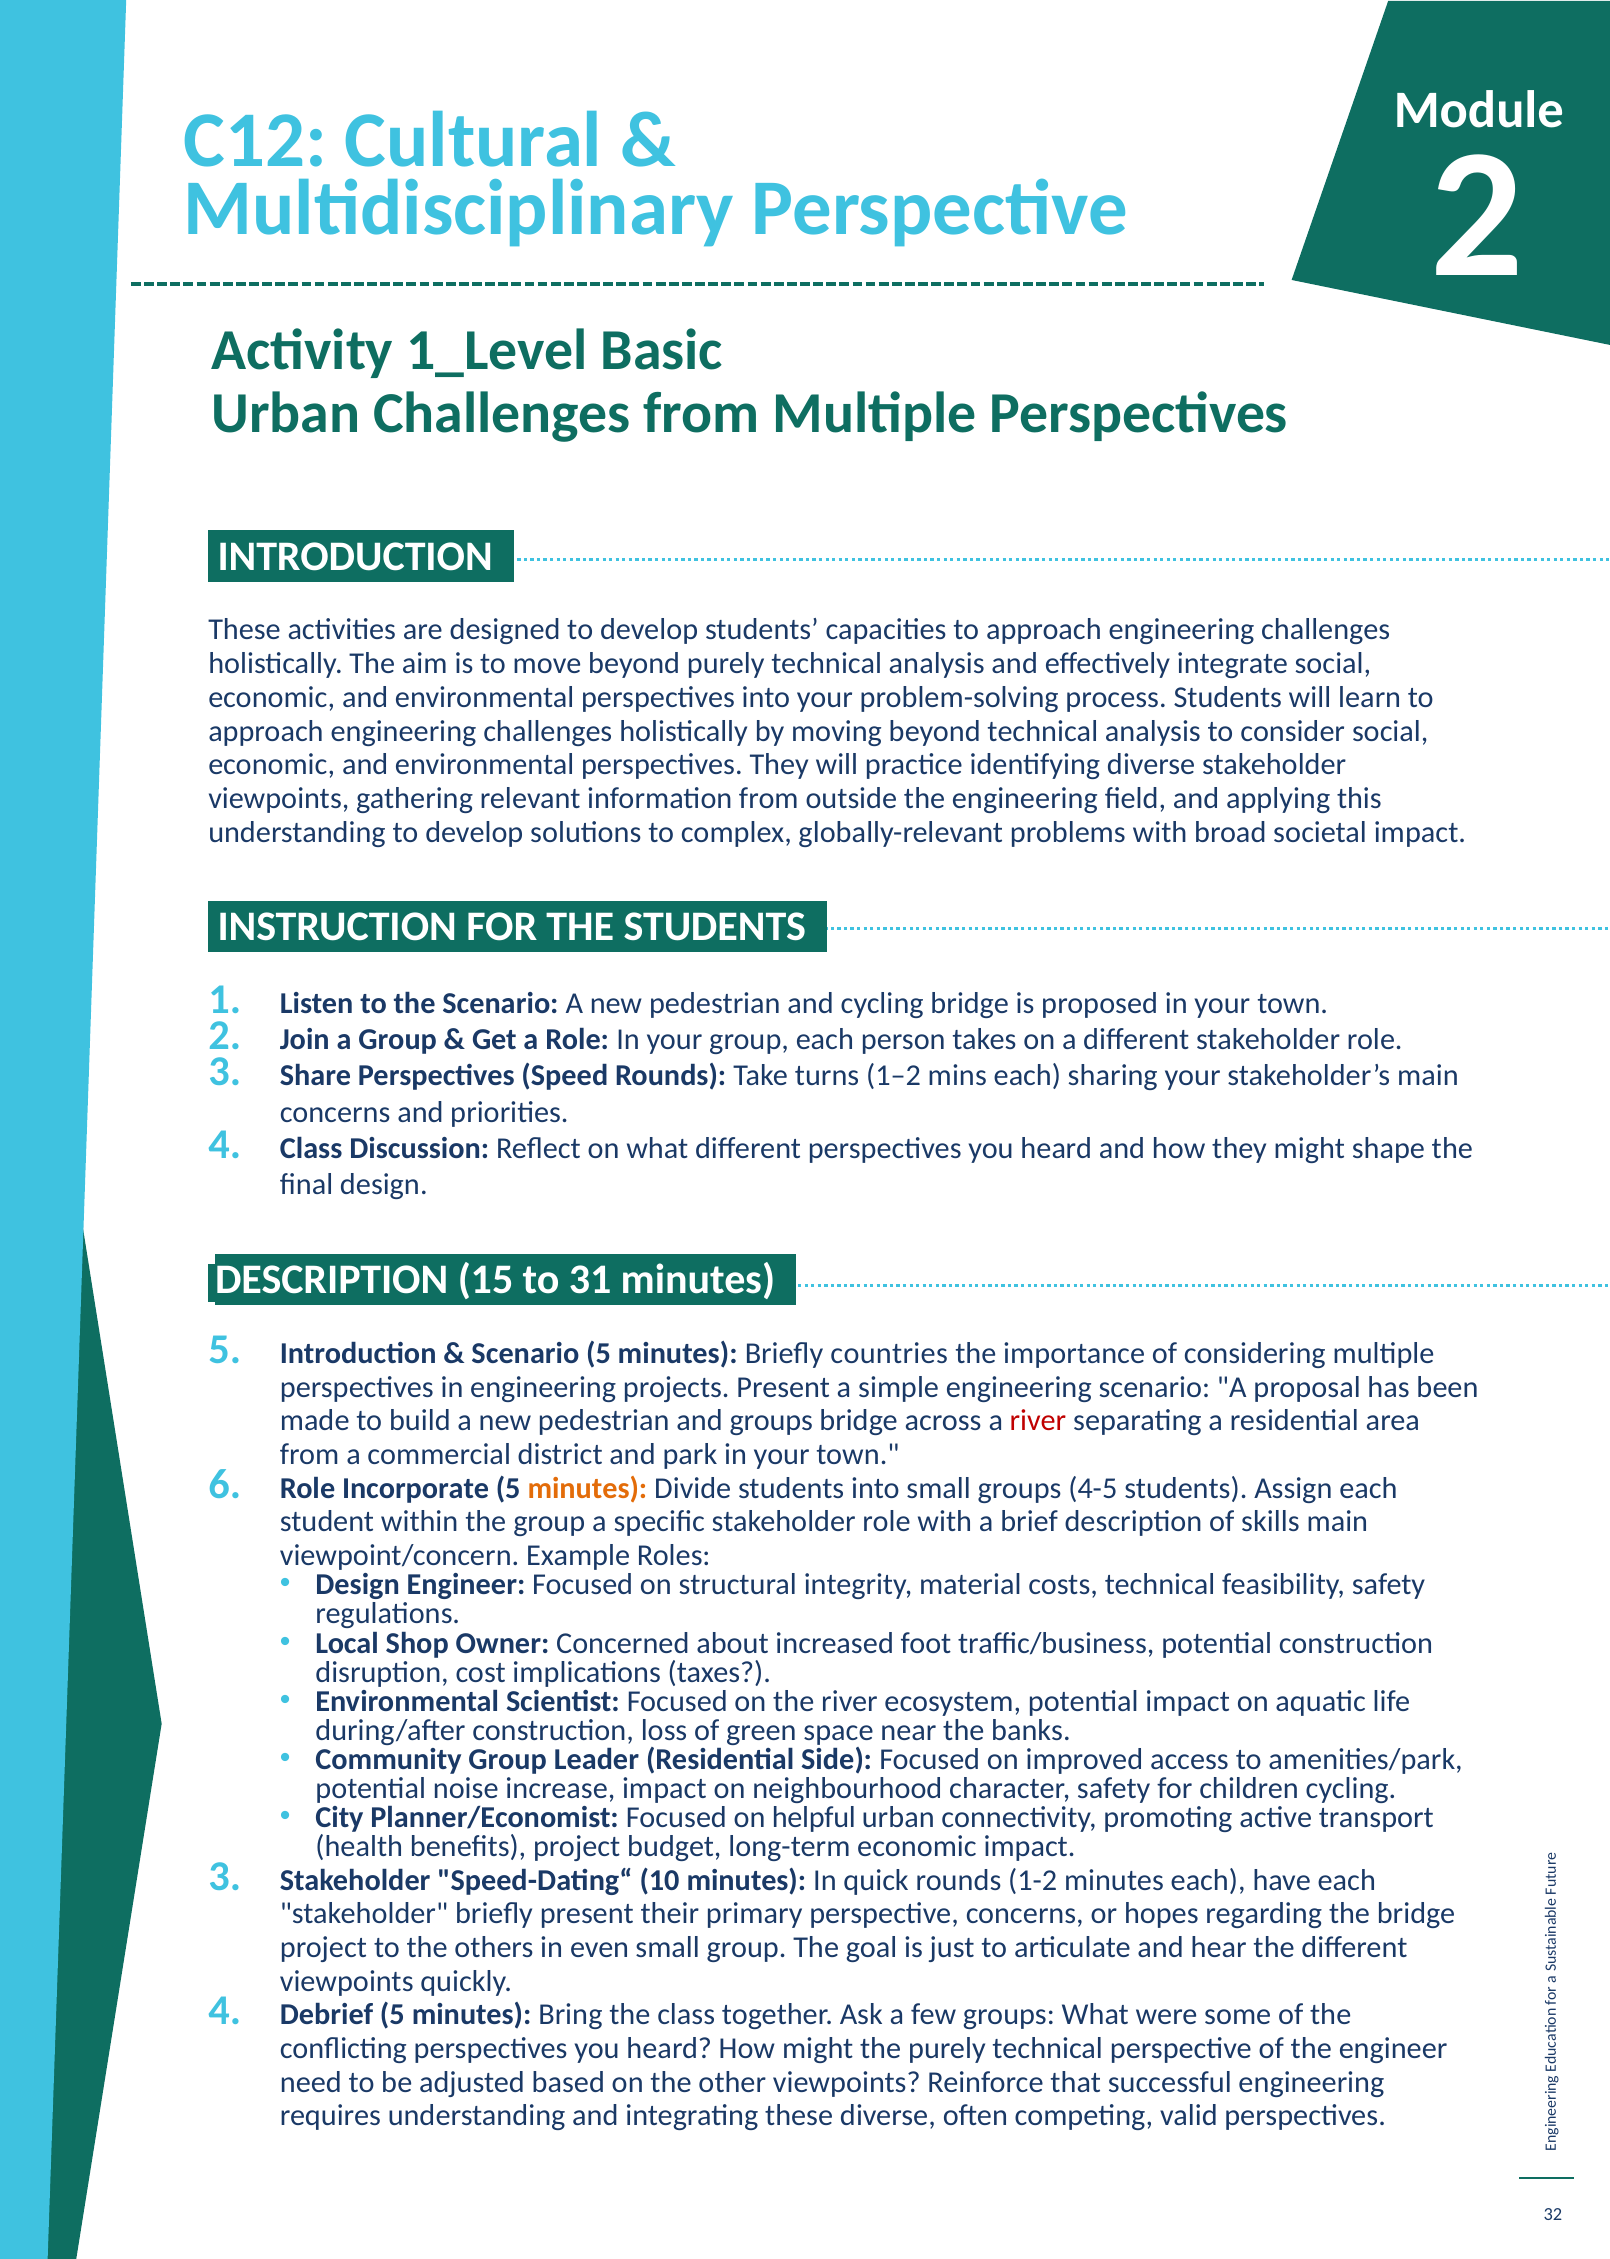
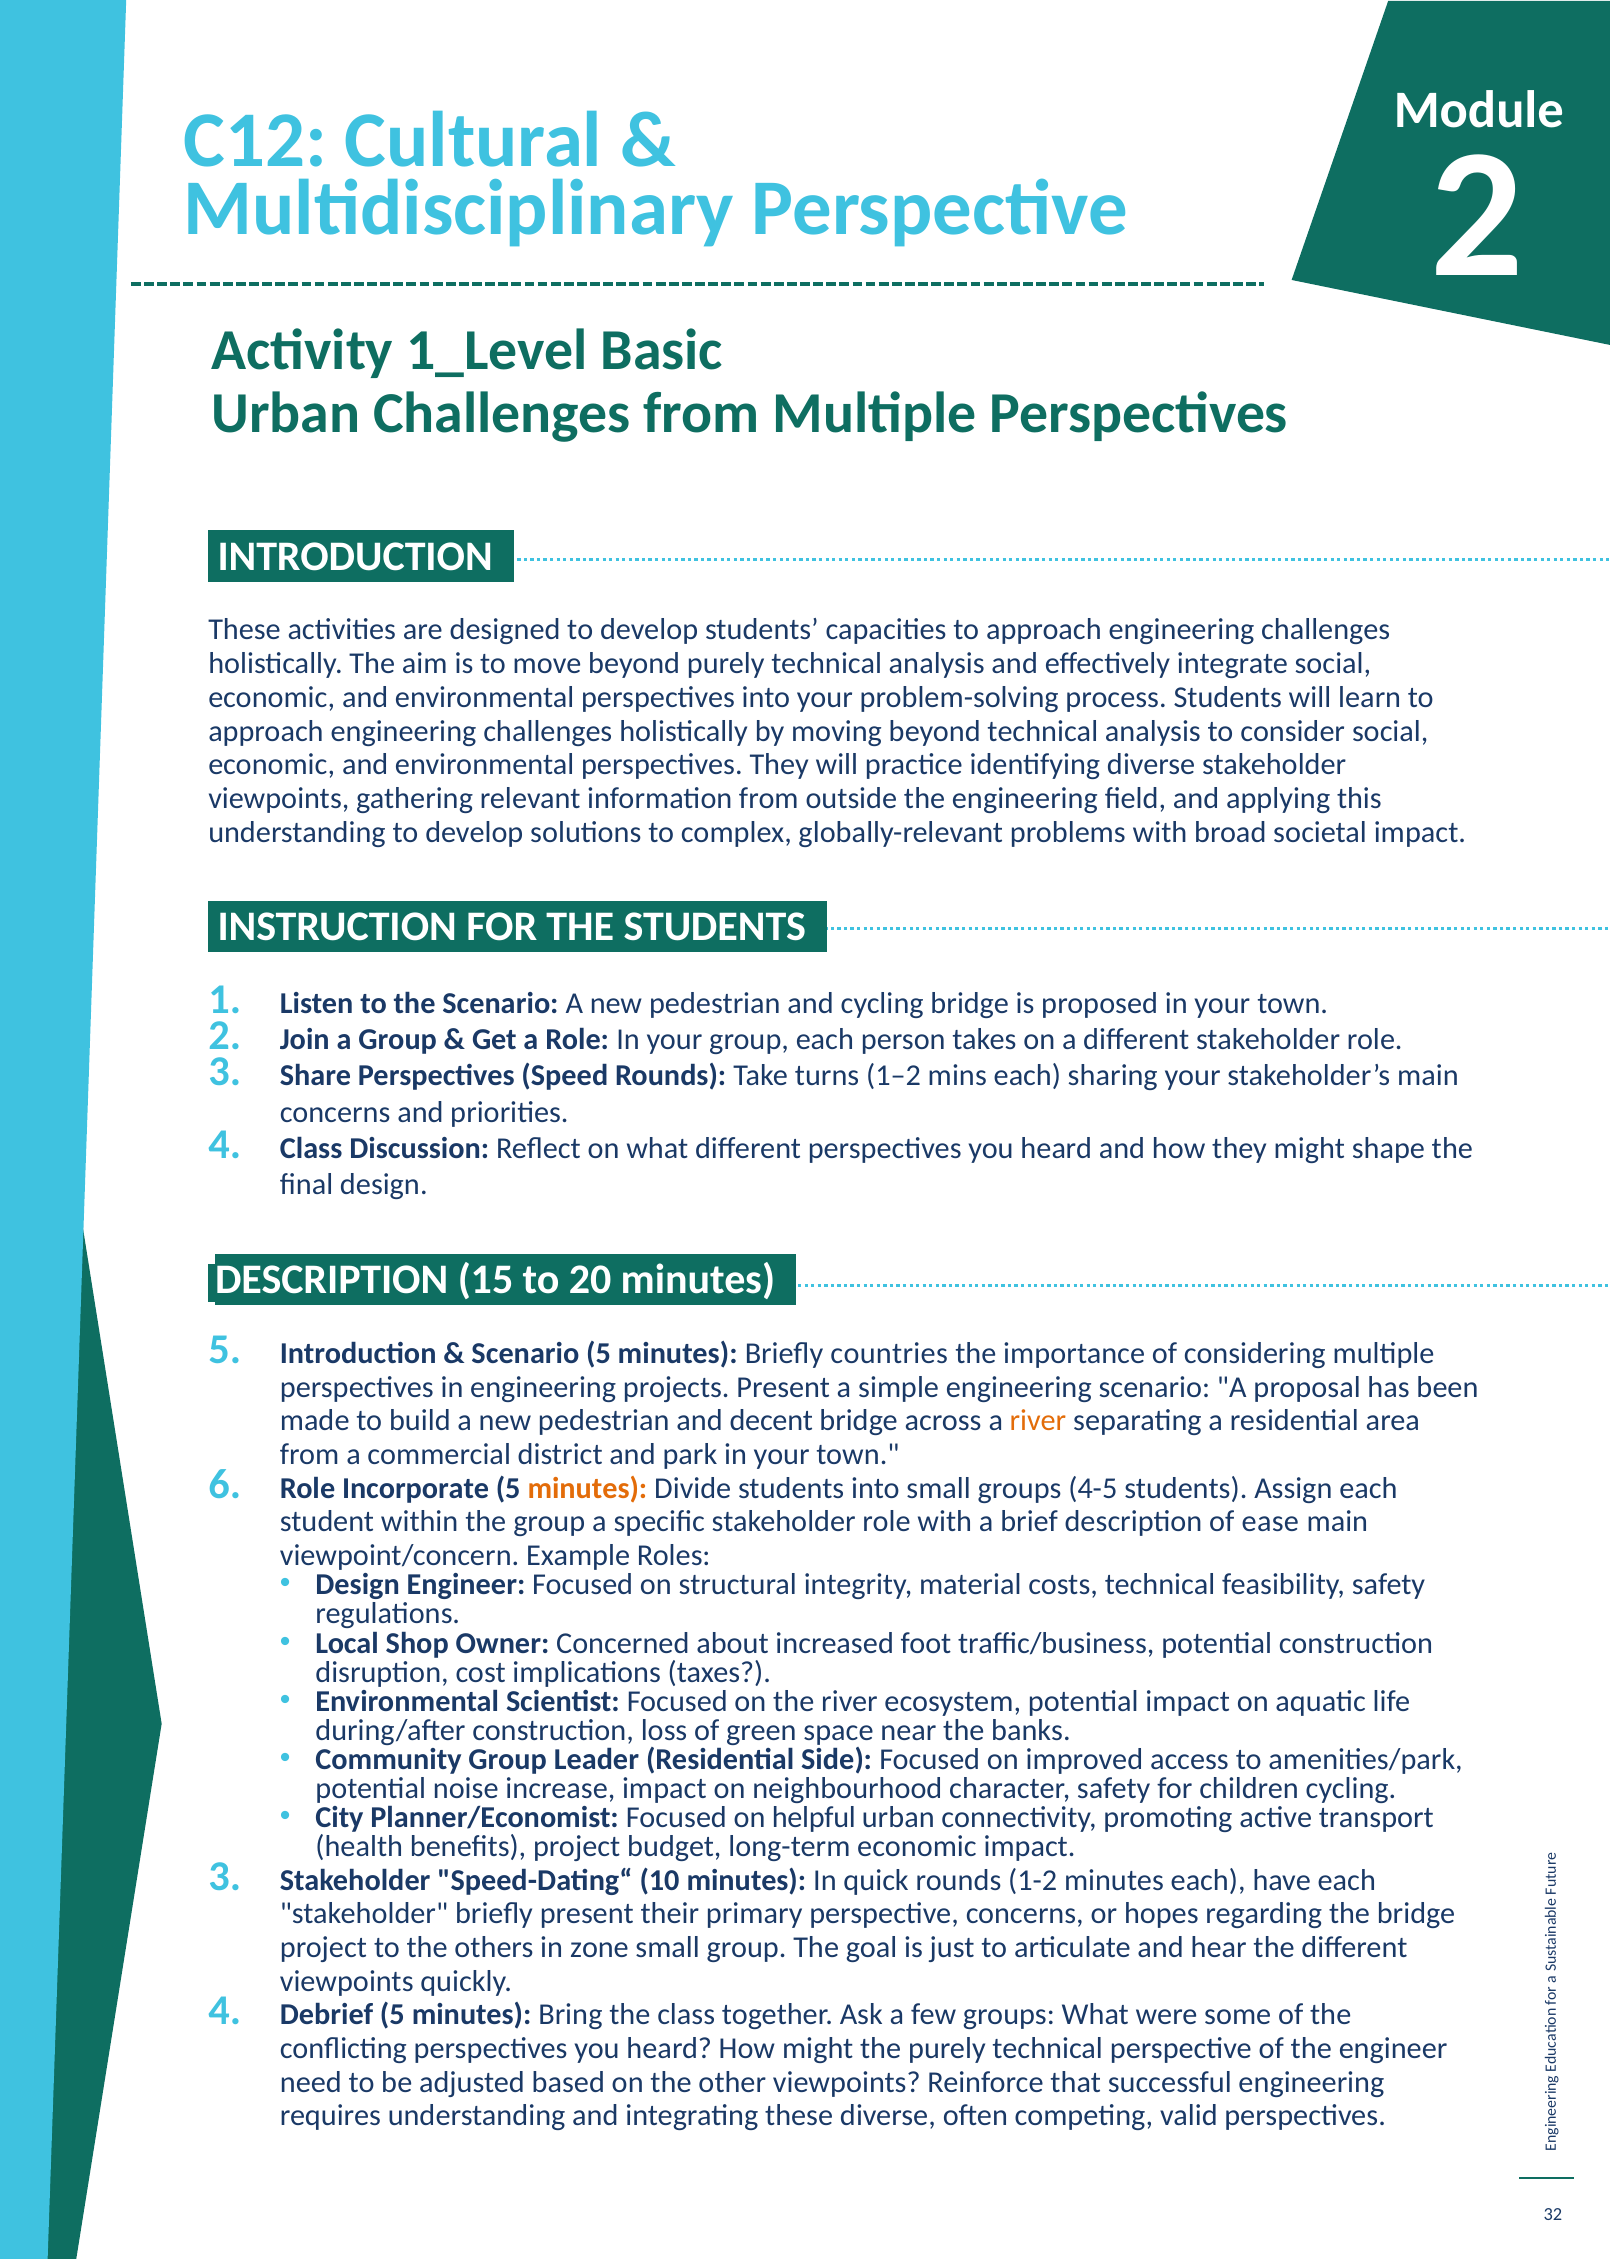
31: 31 -> 20
and groups: groups -> decent
river at (1038, 1420) colour: red -> orange
skills: skills -> ease
even: even -> zone
